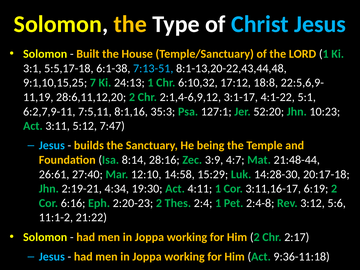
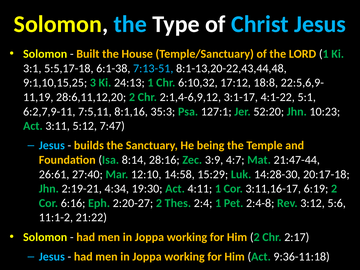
the at (130, 24) colour: yellow -> light blue
7: 7 -> 3
21:48-44: 21:48-44 -> 21:47-44
2:20-23: 2:20-23 -> 2:20-27
